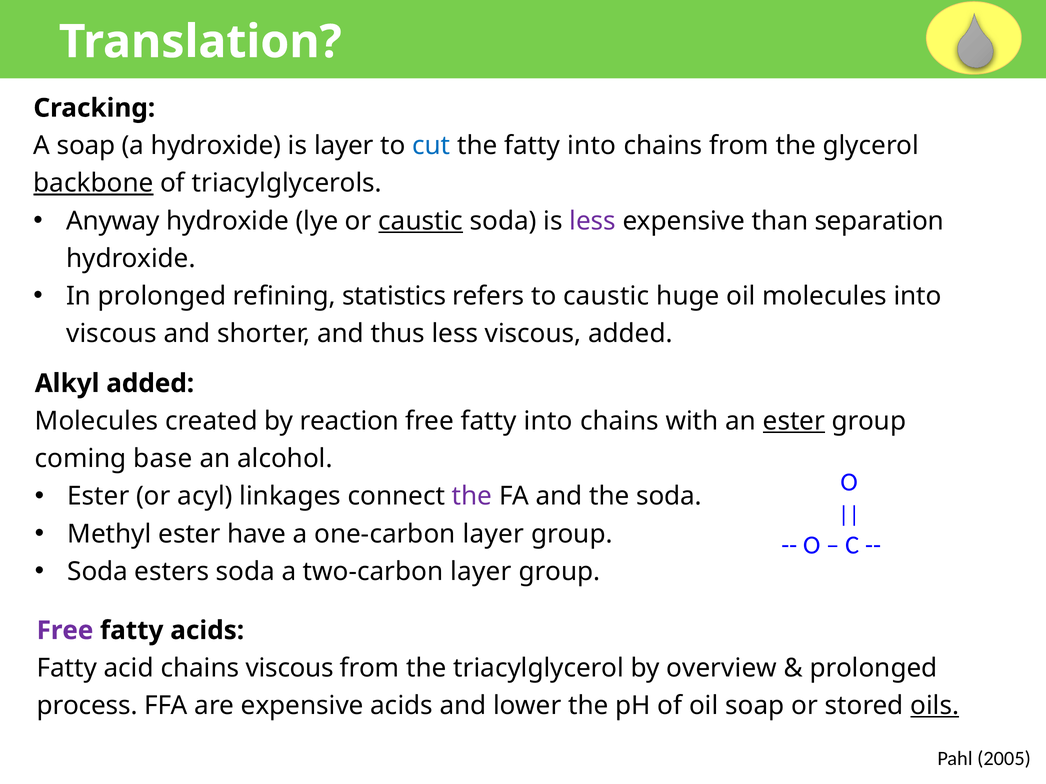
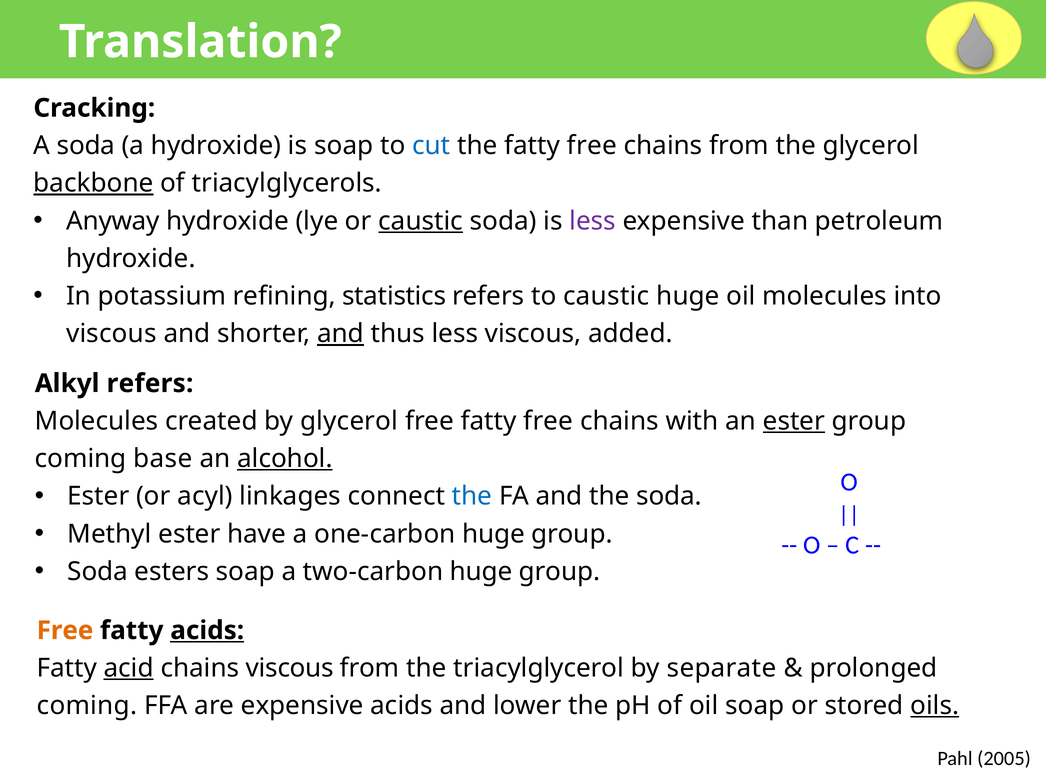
A soap: soap -> soda
is layer: layer -> soap
the fatty into: into -> free
separation: separation -> petroleum
In prolonged: prolonged -> potassium
and at (340, 334) underline: none -> present
Alkyl added: added -> refers
by reaction: reaction -> glycerol
free fatty into: into -> free
alcohol underline: none -> present
the at (472, 497) colour: purple -> blue
one-carbon layer: layer -> huge
esters soda: soda -> soap
two-carbon layer: layer -> huge
Free at (65, 631) colour: purple -> orange
acids at (207, 631) underline: none -> present
acid underline: none -> present
overview: overview -> separate
process at (87, 706): process -> coming
